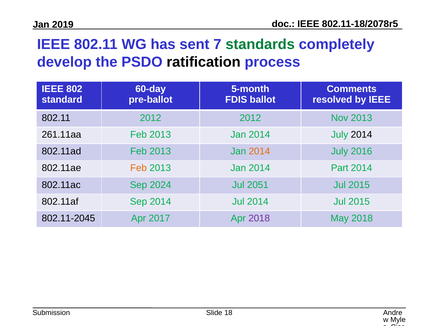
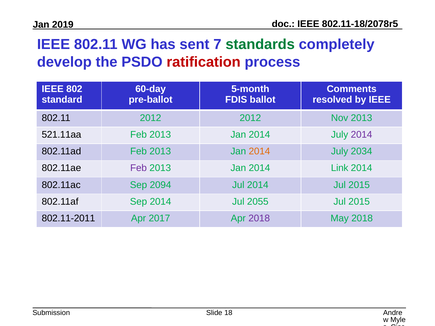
ratification colour: black -> red
261.11aa: 261.11aa -> 521.11aa
2014 at (362, 135) colour: black -> purple
2016: 2016 -> 2034
Feb at (139, 168) colour: orange -> purple
Part: Part -> Link
2024: 2024 -> 2094
Jul 2051: 2051 -> 2014
Jul 2014: 2014 -> 2055
802.11-2045: 802.11-2045 -> 802.11-2011
